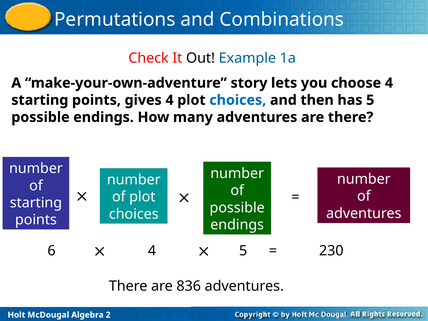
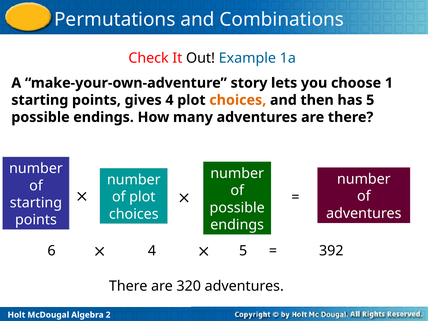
choose 4: 4 -> 1
choices at (238, 100) colour: blue -> orange
230: 230 -> 392
836: 836 -> 320
